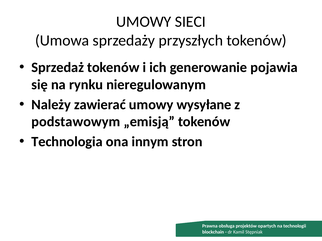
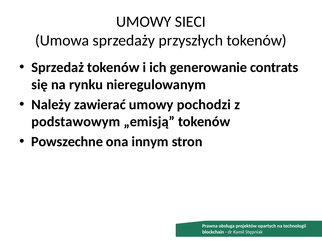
pojawia: pojawia -> contrats
wysyłane: wysyłane -> pochodzi
Technologia: Technologia -> Powszechne
